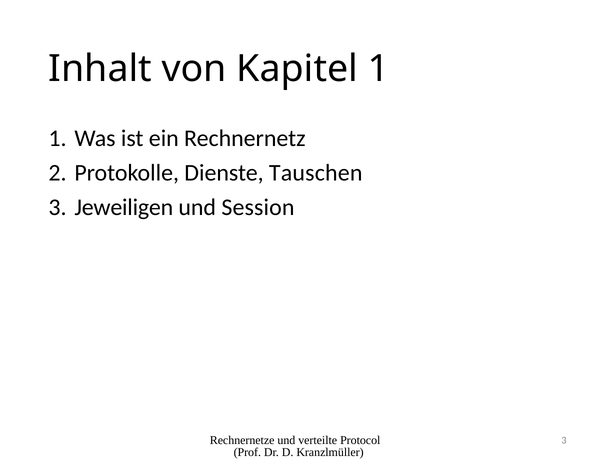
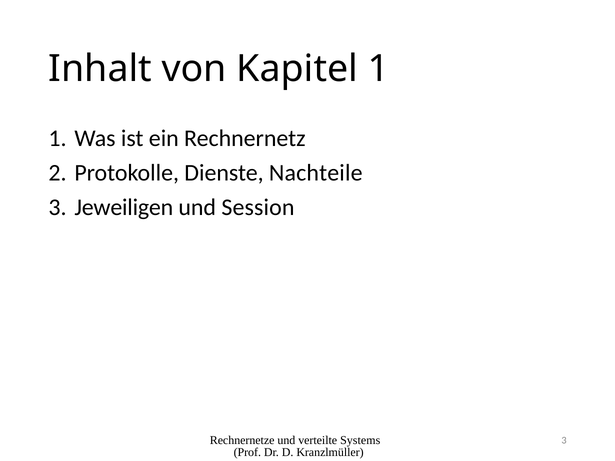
Tauschen: Tauschen -> Nachteile
Protocol: Protocol -> Systems
